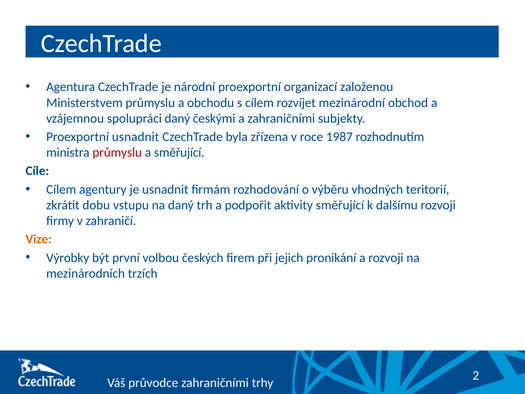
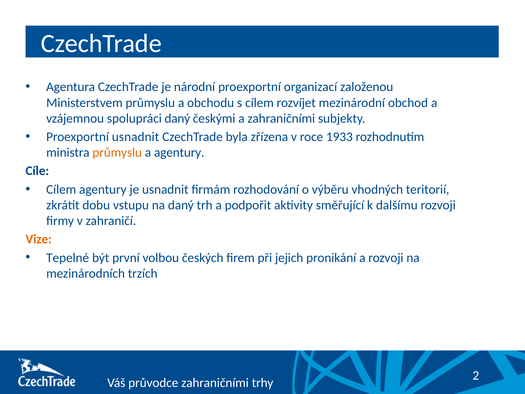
1987: 1987 -> 1933
průmyslu at (117, 153) colour: red -> orange
a směřující: směřující -> agentury
Výrobky: Výrobky -> Tepelné
